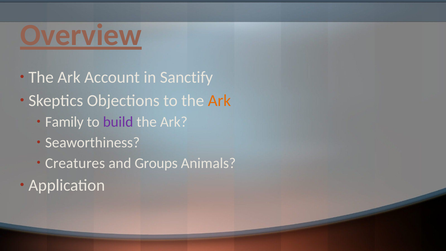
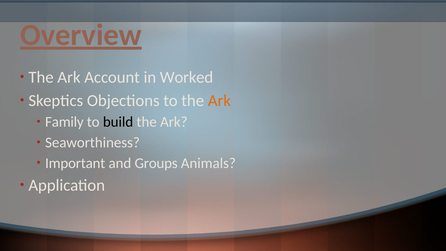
Sanctify: Sanctify -> Worked
build colour: purple -> black
Creatures: Creatures -> Important
